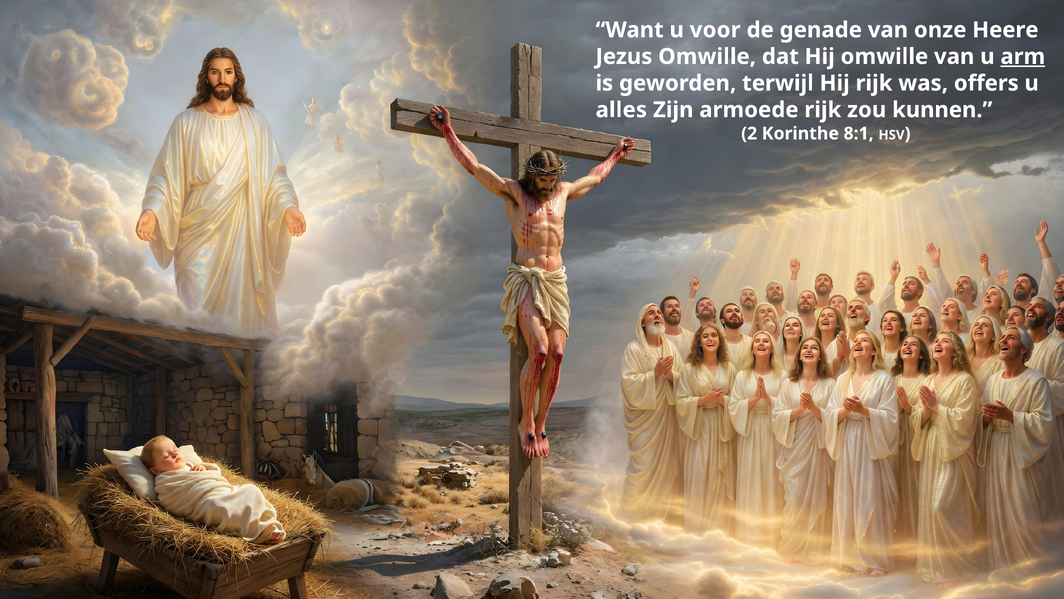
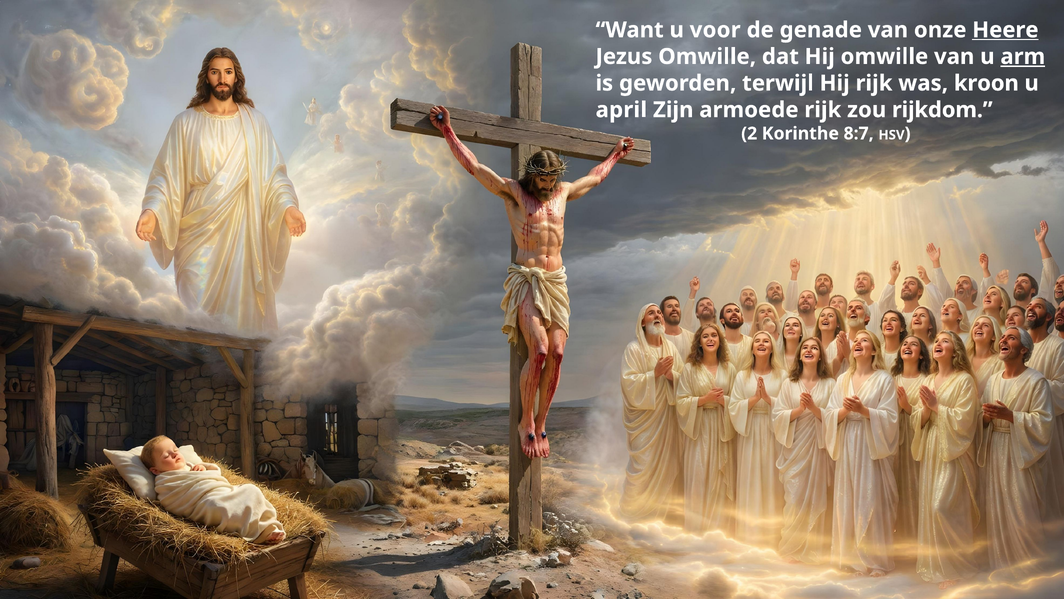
Heere underline: none -> present
offers: offers -> kroon
alles: alles -> april
kunnen: kunnen -> rijkdom
8:1: 8:1 -> 8:7
